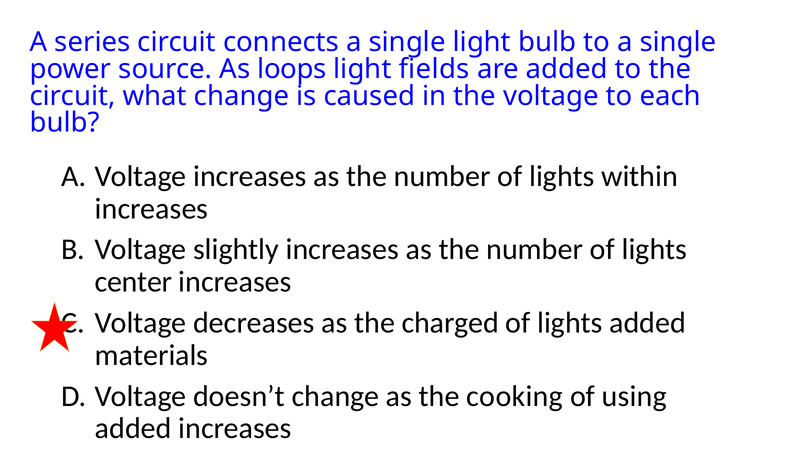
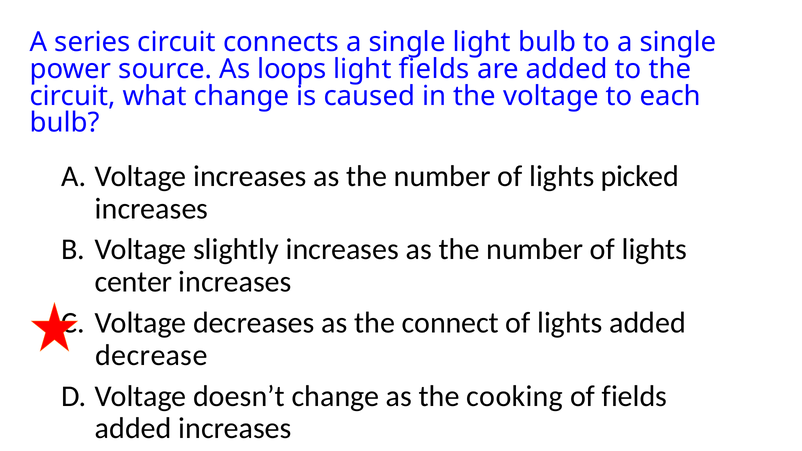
within: within -> picked
charged: charged -> connect
materials: materials -> decrease
of using: using -> fields
